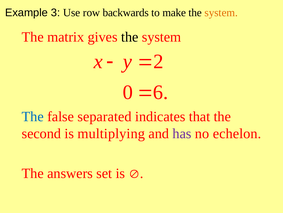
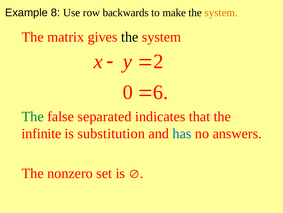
3: 3 -> 8
The at (33, 116) colour: blue -> green
second: second -> infinite
multiplying: multiplying -> substitution
has colour: purple -> blue
echelon: echelon -> answers
answers: answers -> nonzero
